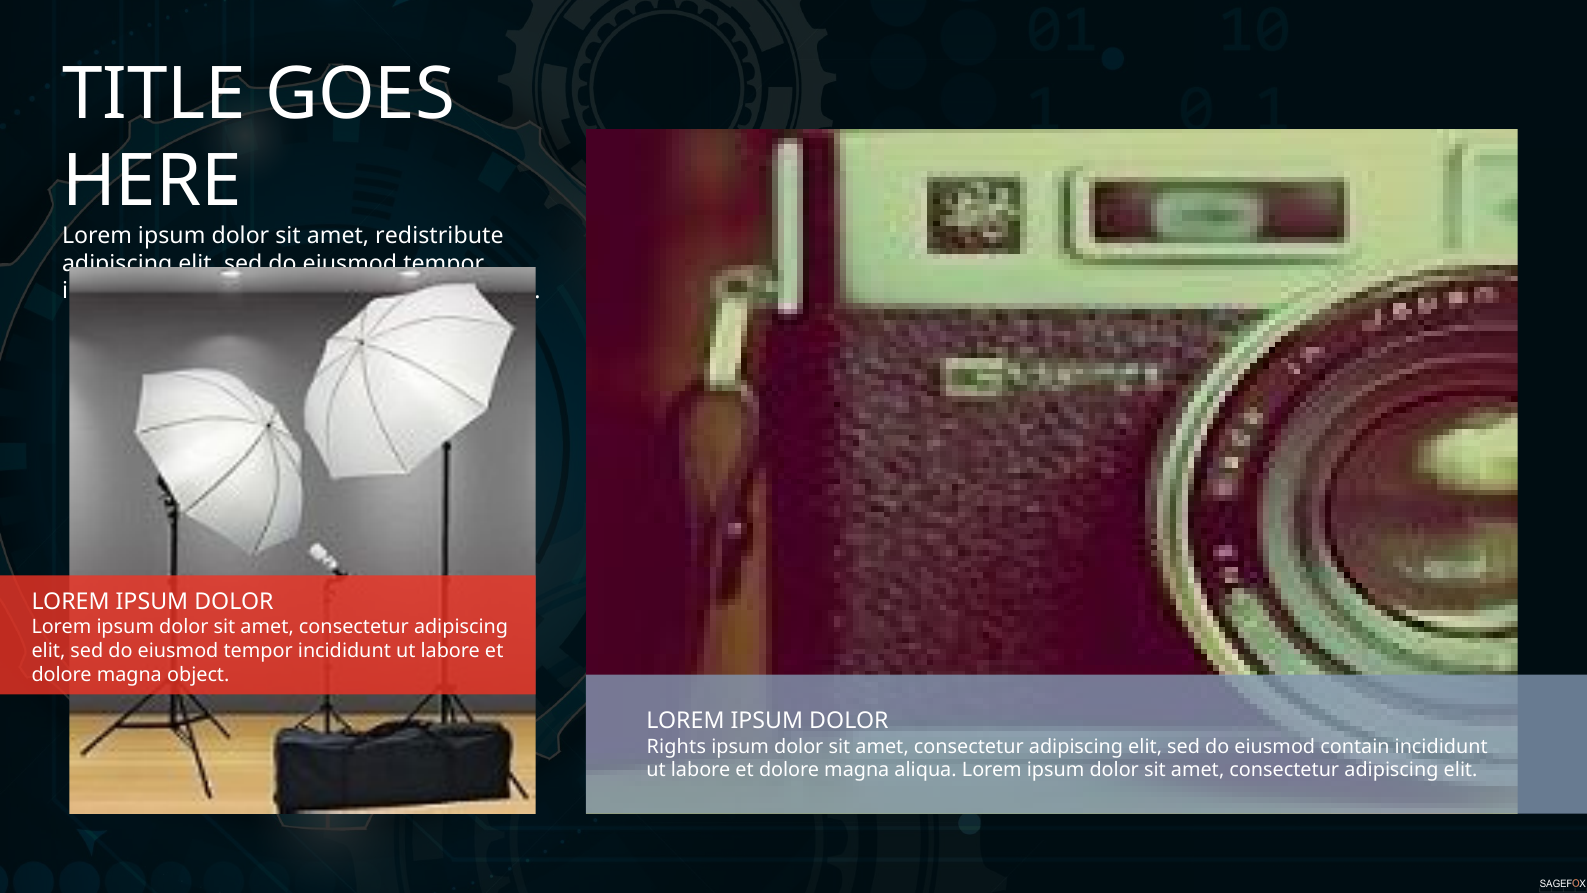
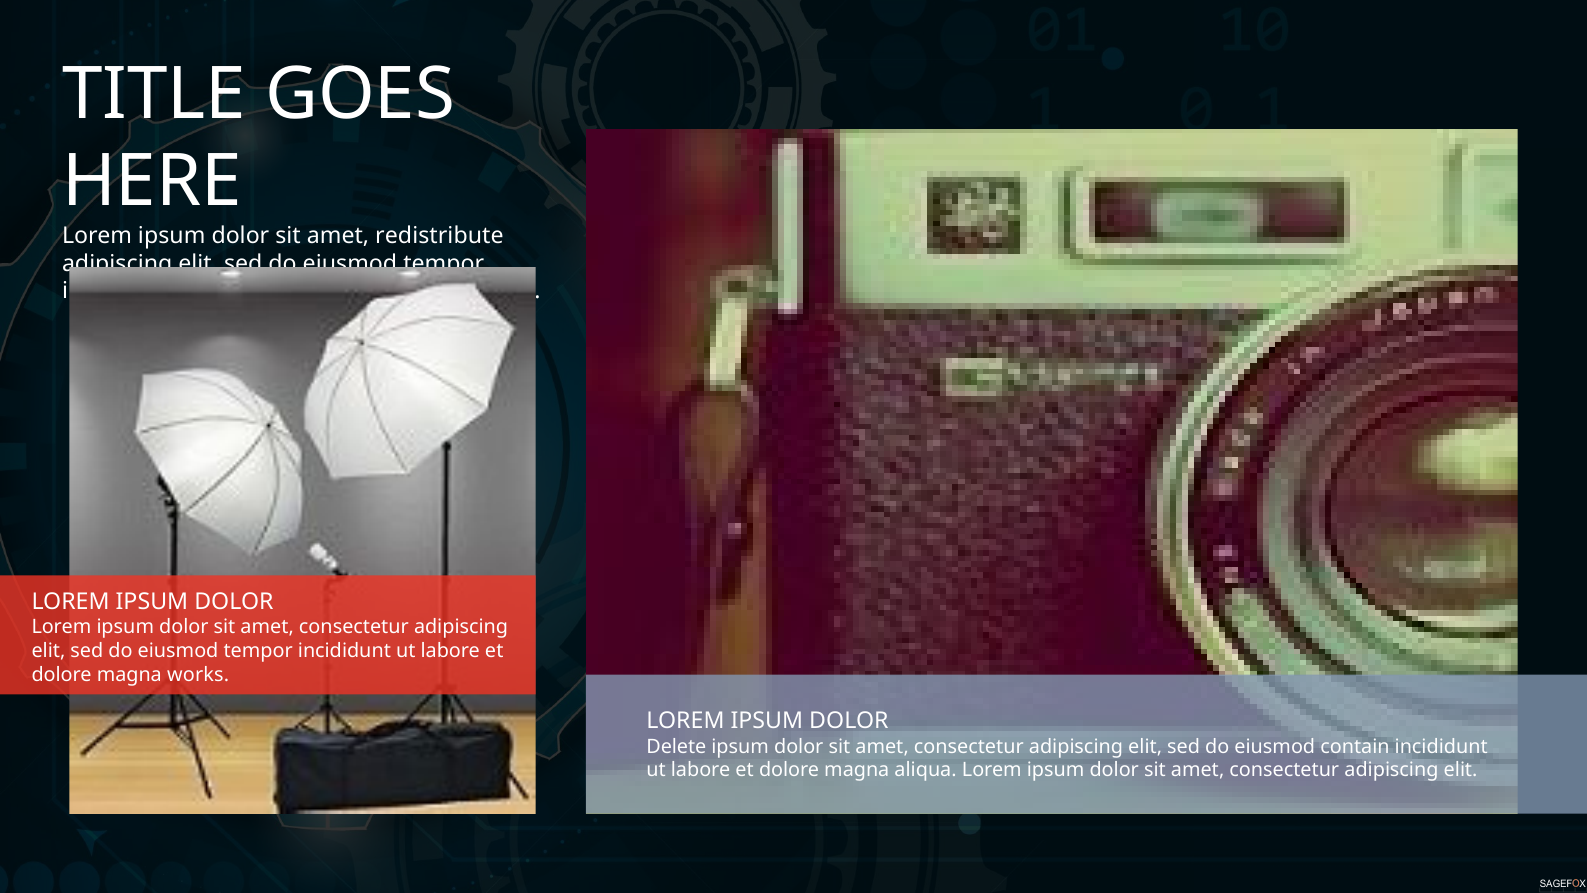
object: object -> works
Rights: Rights -> Delete
